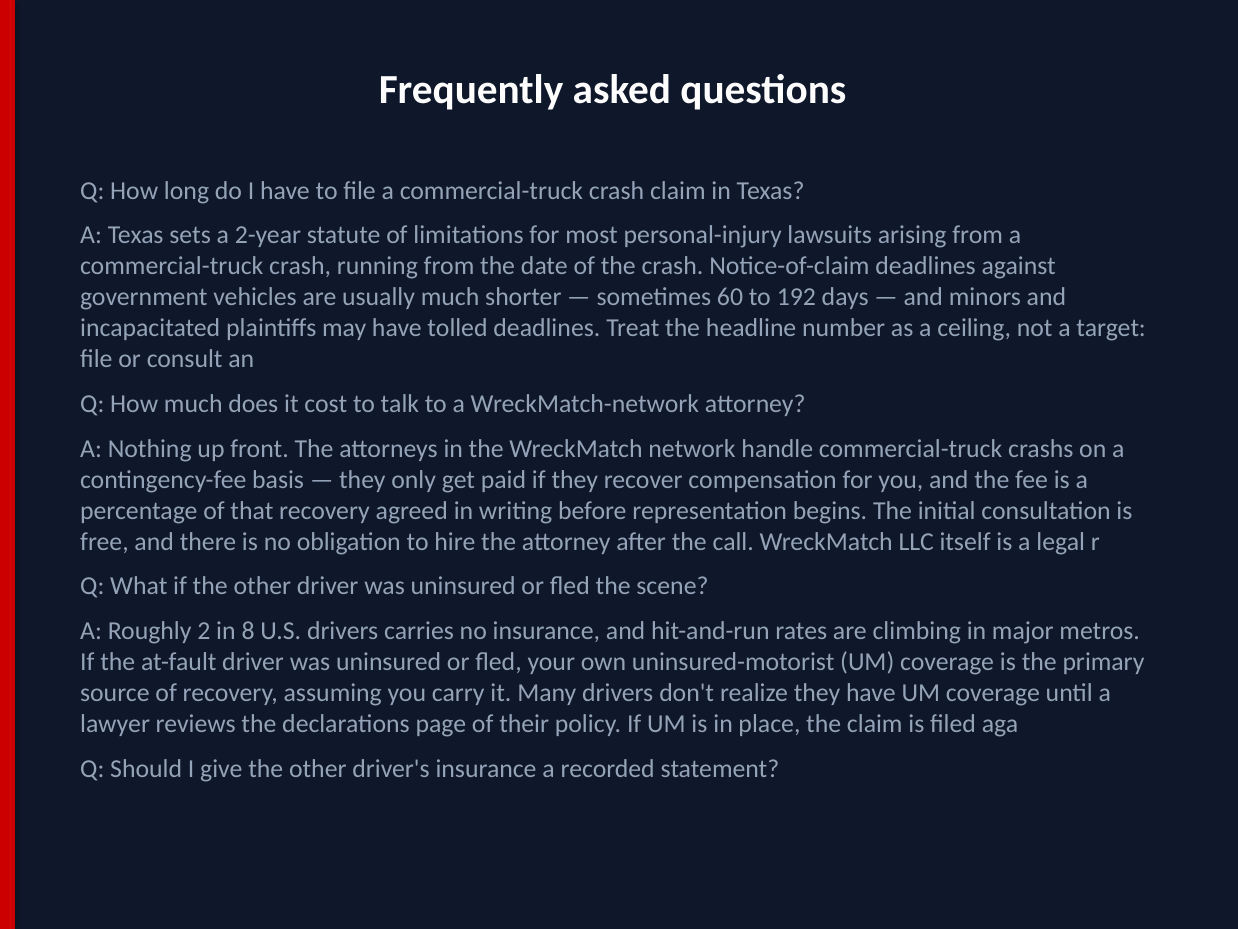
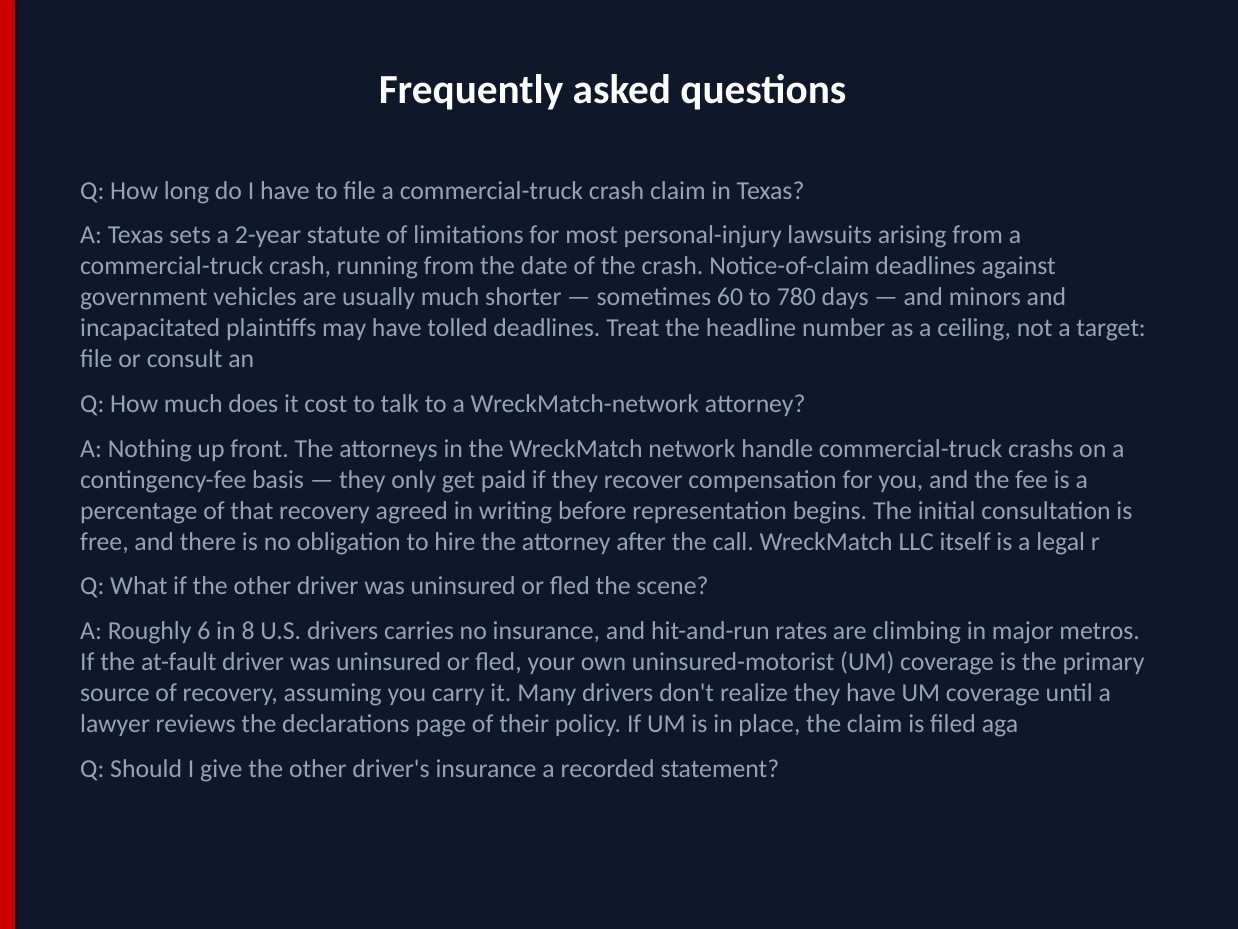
192: 192 -> 780
2: 2 -> 6
